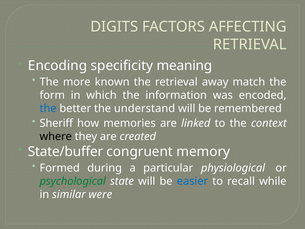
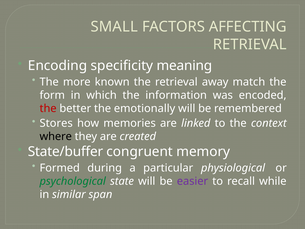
DIGITS: DIGITS -> SMALL
the at (48, 108) colour: blue -> red
understand: understand -> emotionally
Sheriff: Sheriff -> Stores
easier colour: blue -> purple
were: were -> span
